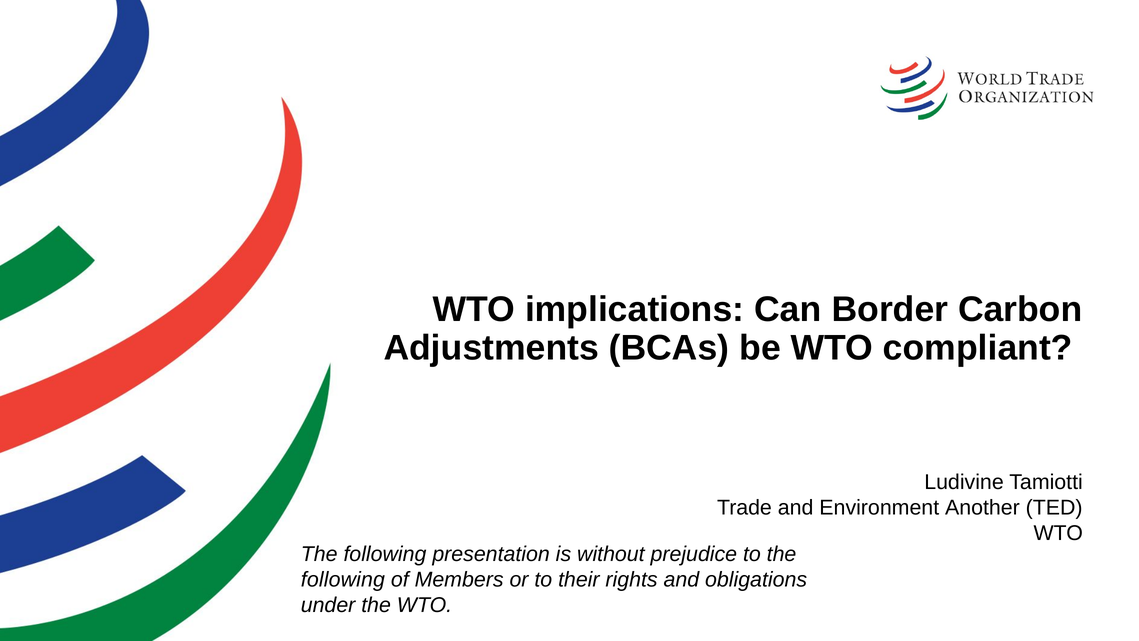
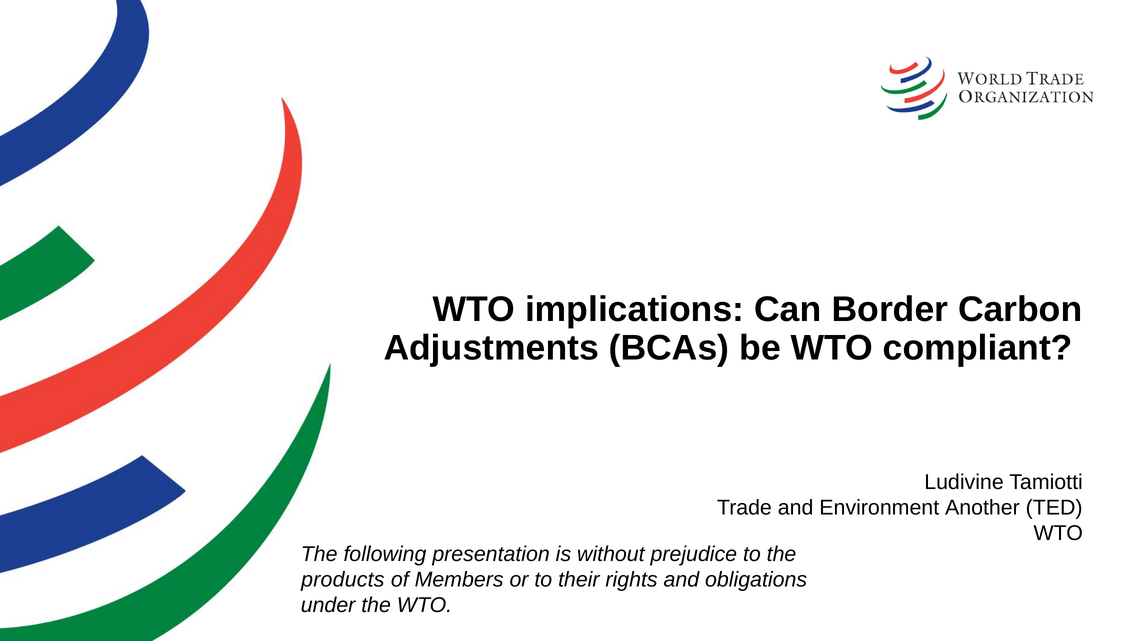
following at (343, 579): following -> products
